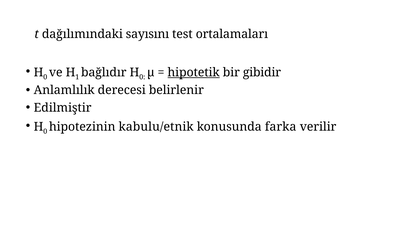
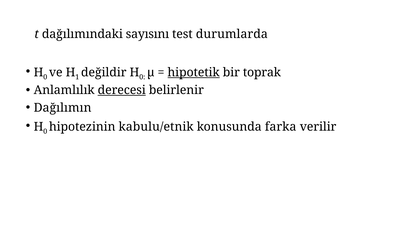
ortalamaları: ortalamaları -> durumlarda
bağlıdır: bağlıdır -> değildir
gibidir: gibidir -> toprak
derecesi underline: none -> present
Edilmiştir: Edilmiştir -> Dağılımın
